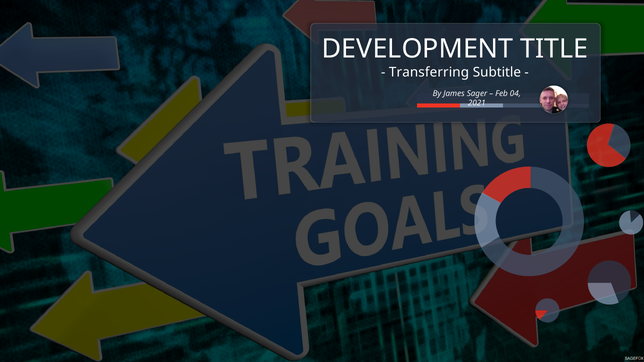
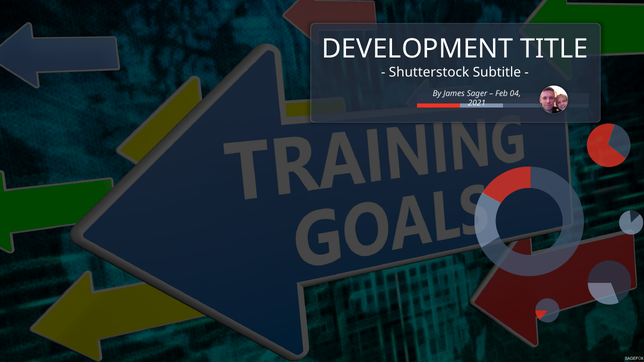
Transferring: Transferring -> Shutterstock
